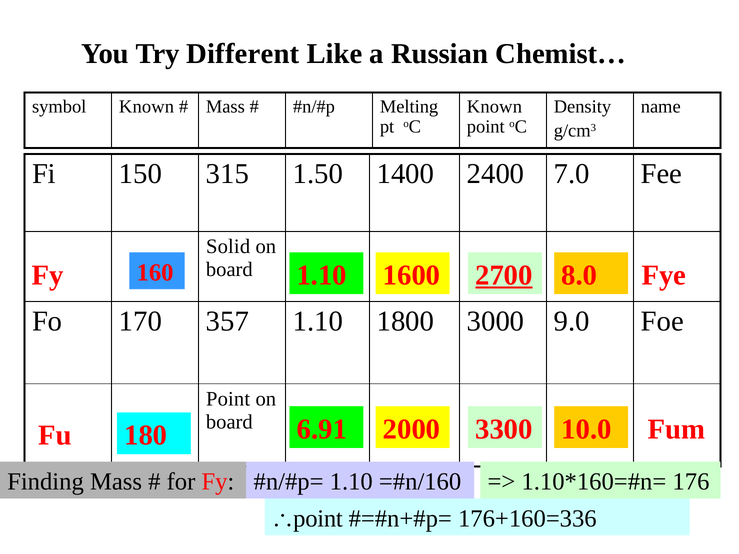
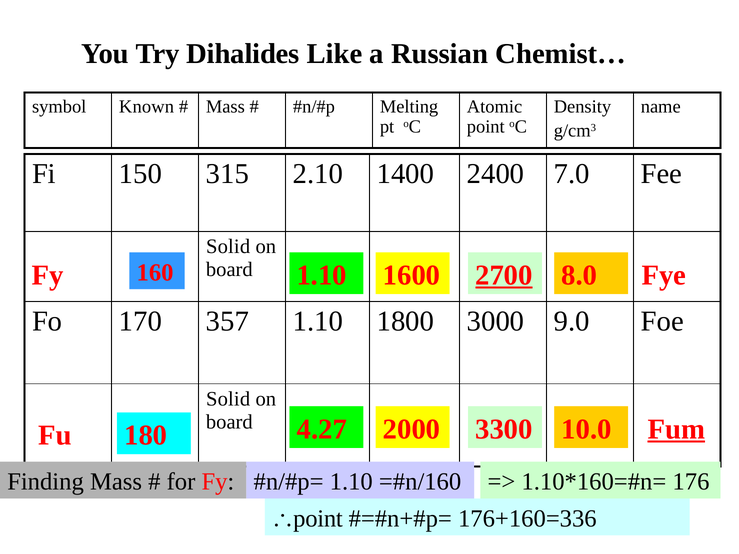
Different: Different -> Dihalides
Known at (494, 106): Known -> Atomic
1.50: 1.50 -> 2.10
Point at (228, 399): Point -> Solid
6.91: 6.91 -> 4.27
Fum underline: none -> present
